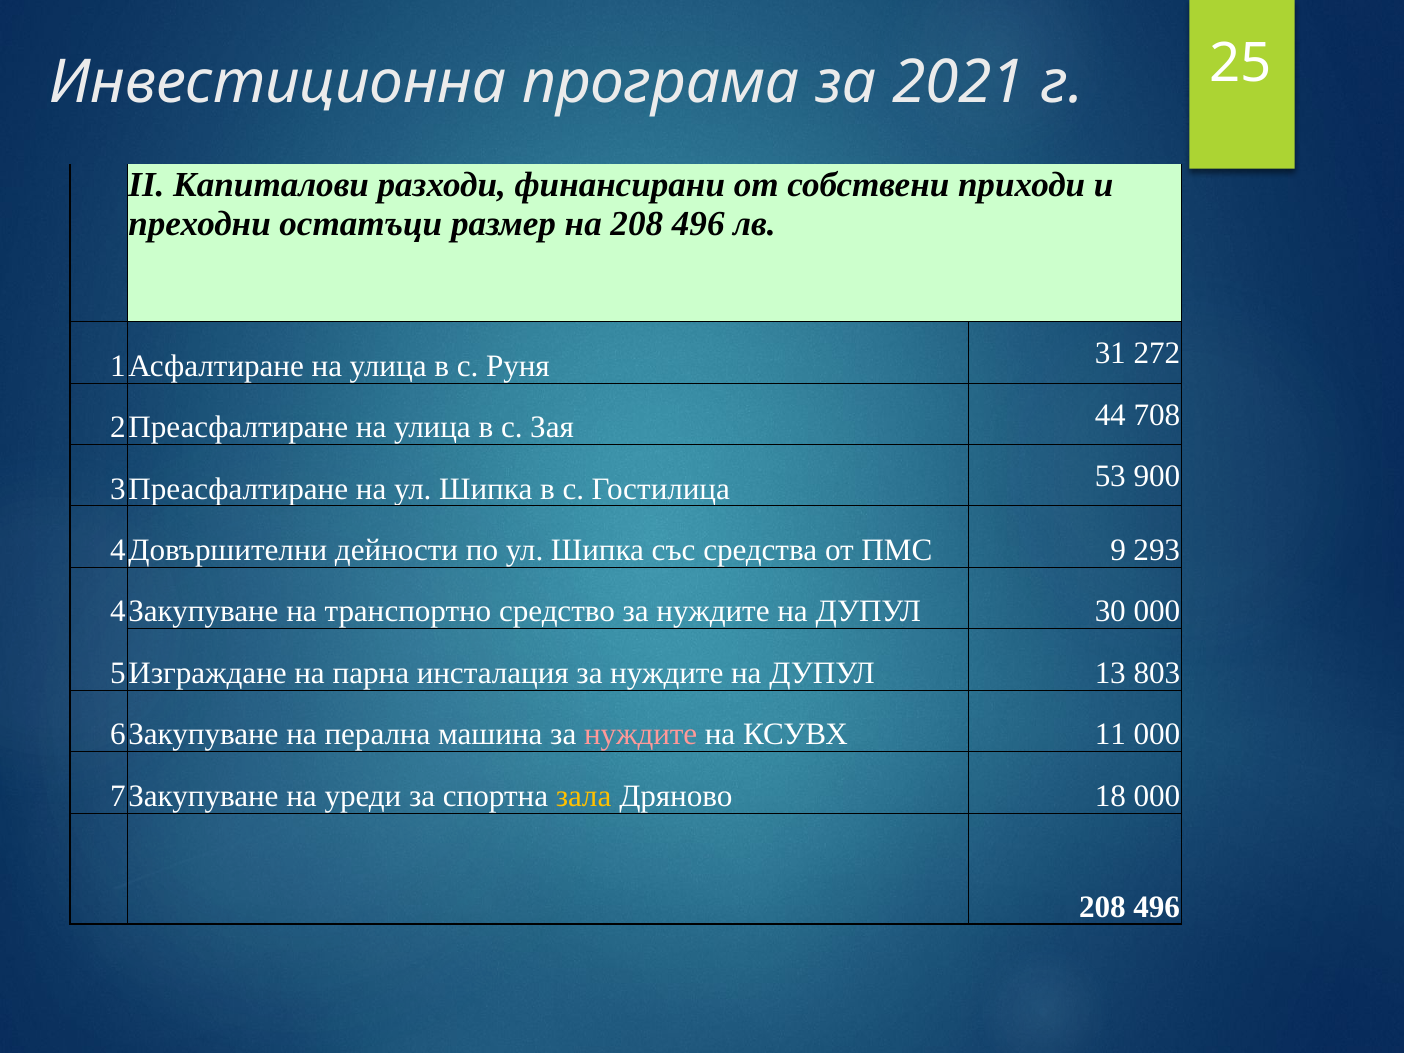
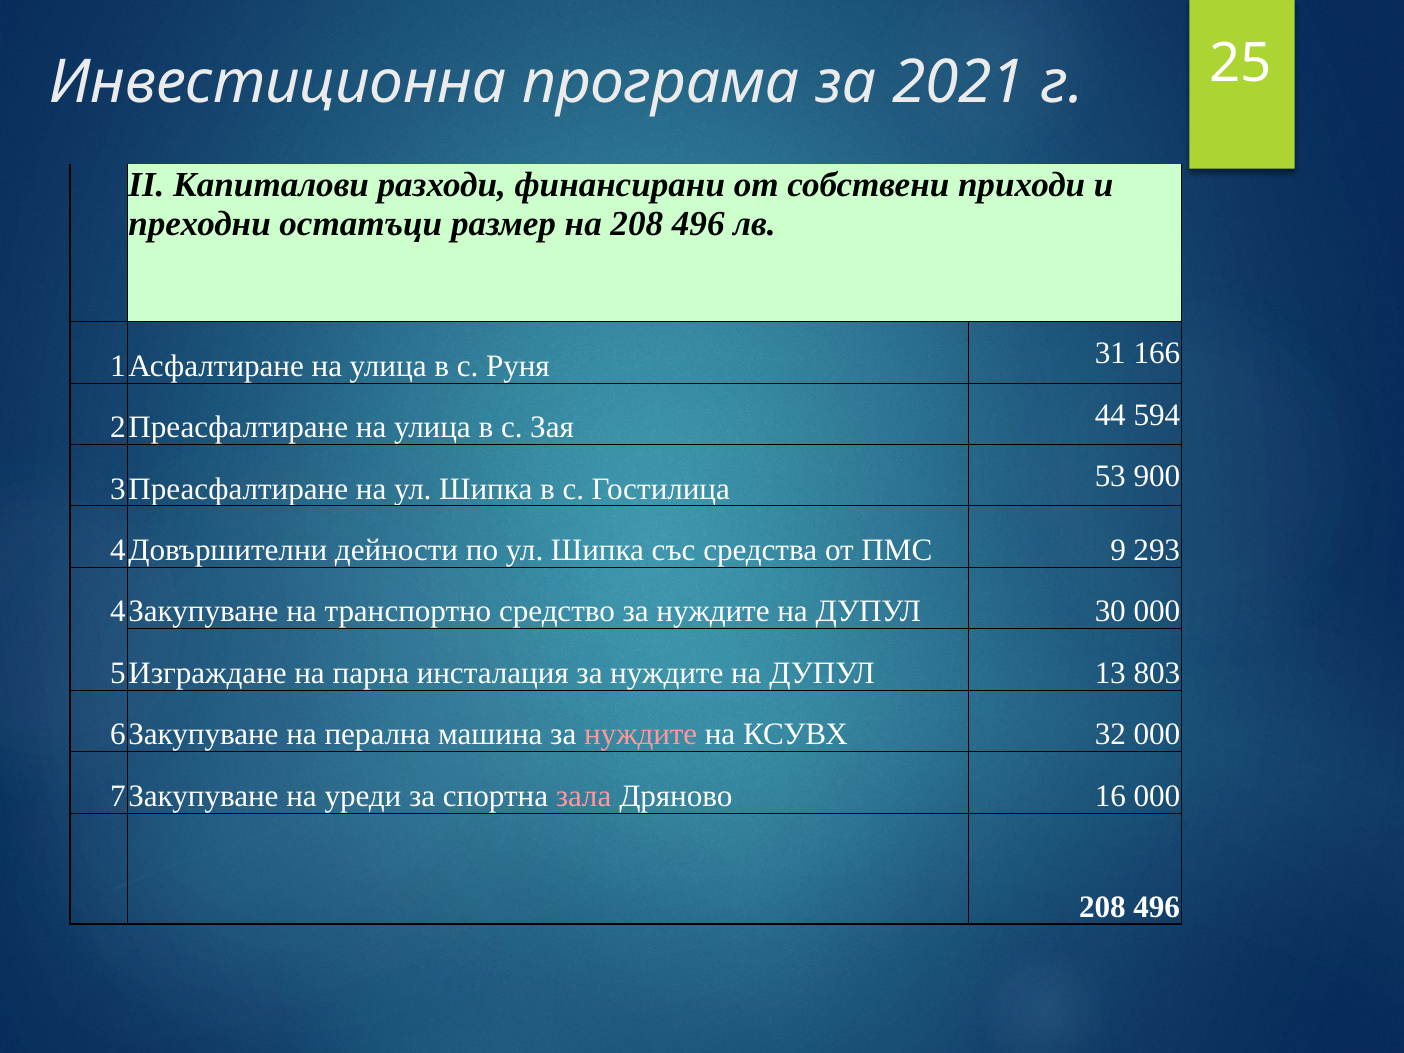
272: 272 -> 166
708: 708 -> 594
11: 11 -> 32
зала colour: yellow -> pink
18: 18 -> 16
